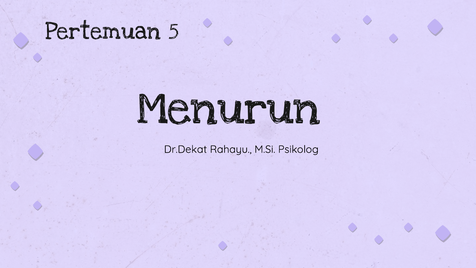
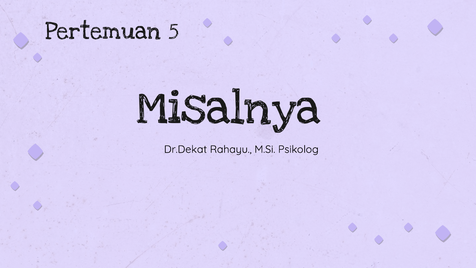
Menurun: Menurun -> Misalnya
